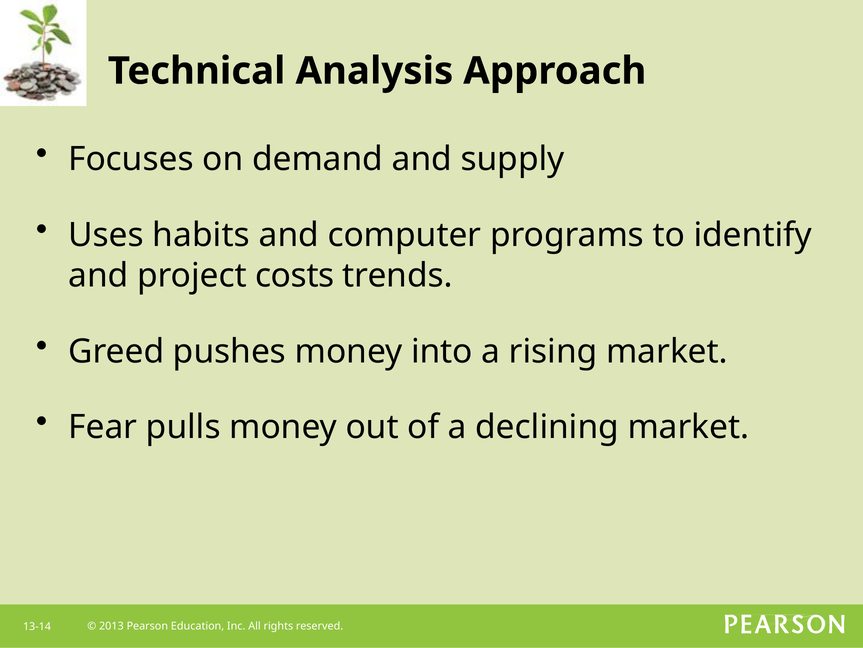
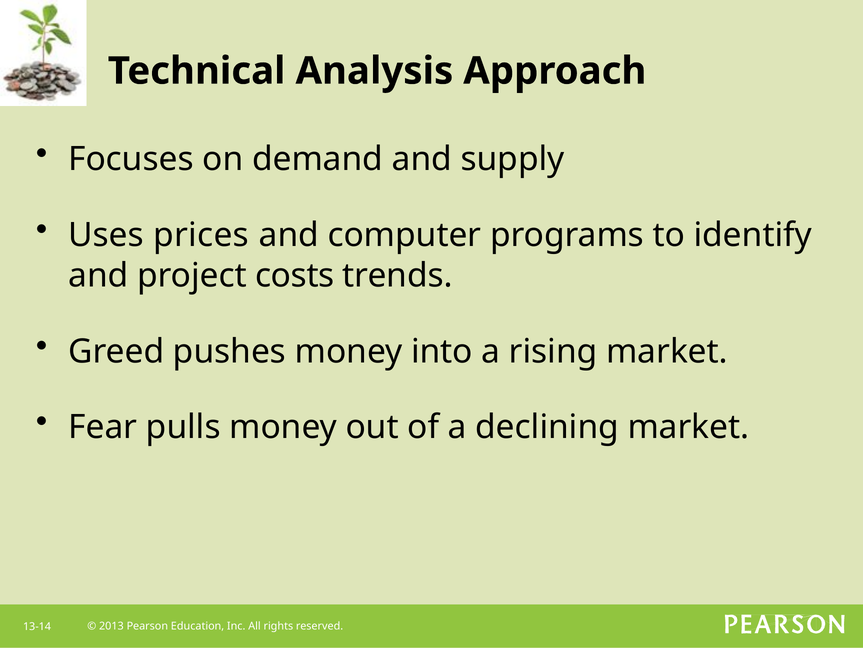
habits: habits -> prices
